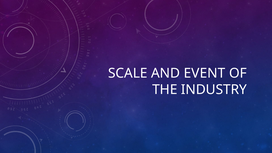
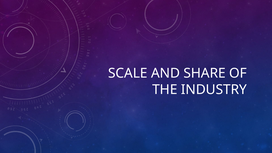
EVENT: EVENT -> SHARE
